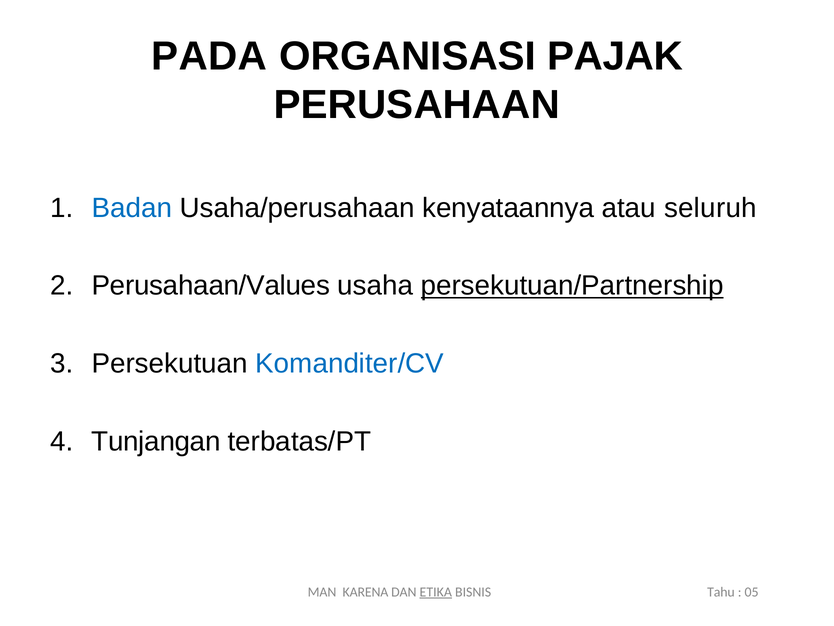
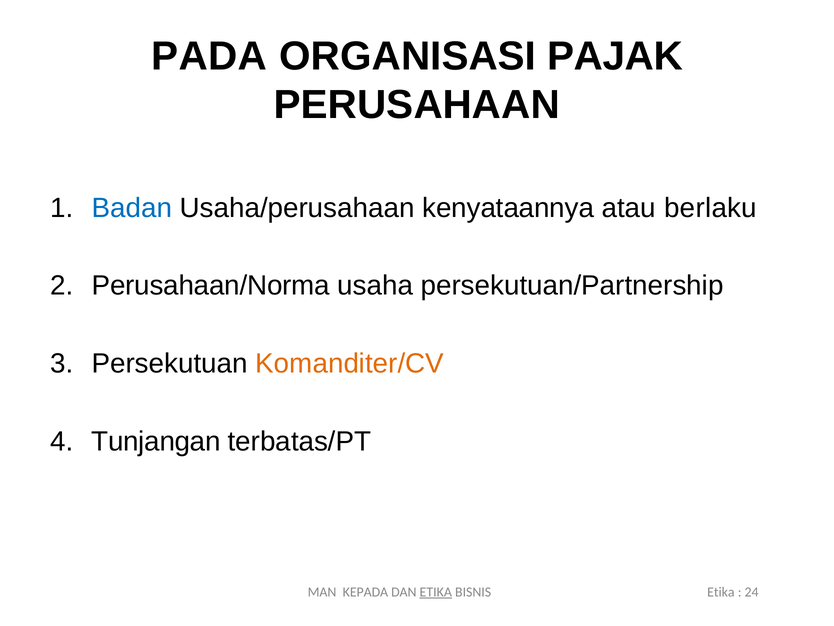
seluruh: seluruh -> berlaku
Perusahaan/Values: Perusahaan/Values -> Perusahaan/Norma
persekutuan/Partnership underline: present -> none
Komanditer/CV colour: blue -> orange
KARENA: KARENA -> KEPADA
BISNIS Tahu: Tahu -> Etika
05: 05 -> 24
